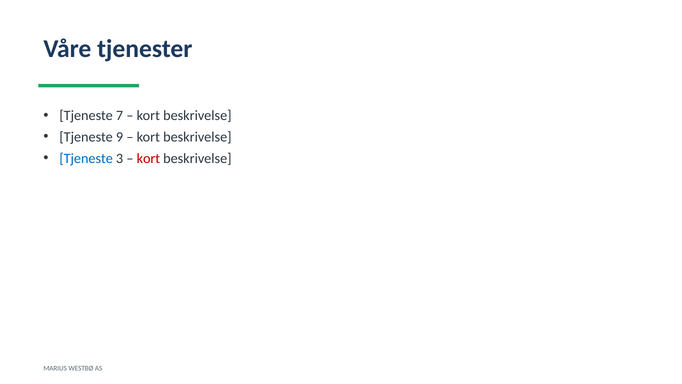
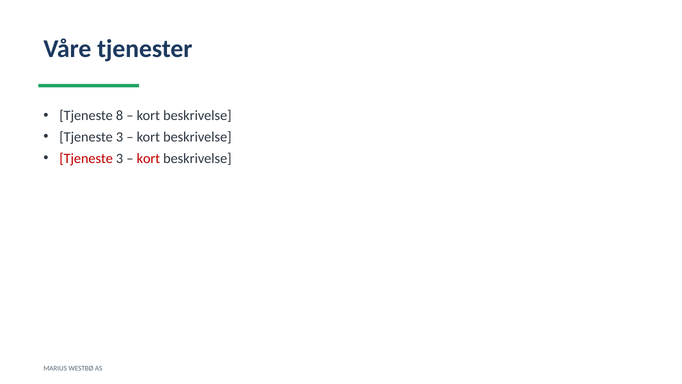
7: 7 -> 8
9 at (120, 137): 9 -> 3
Tjeneste at (86, 158) colour: blue -> red
